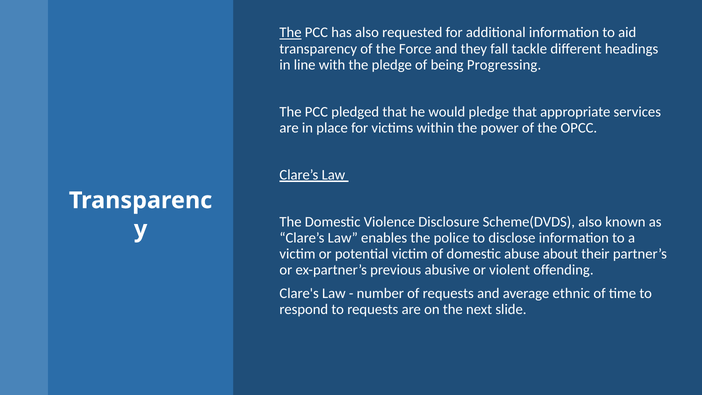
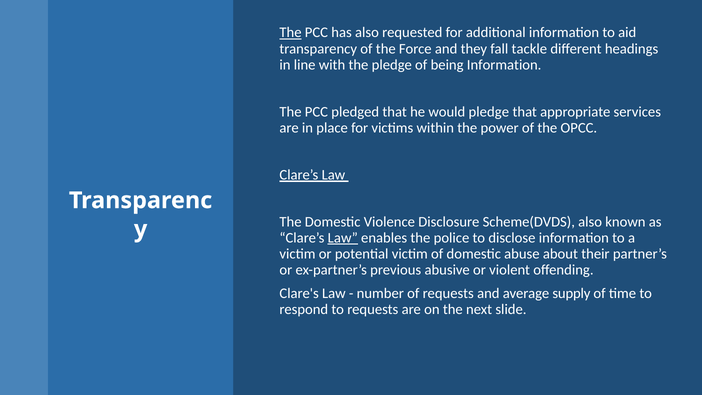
being Progressing: Progressing -> Information
Law at (343, 238) underline: none -> present
ethnic: ethnic -> supply
